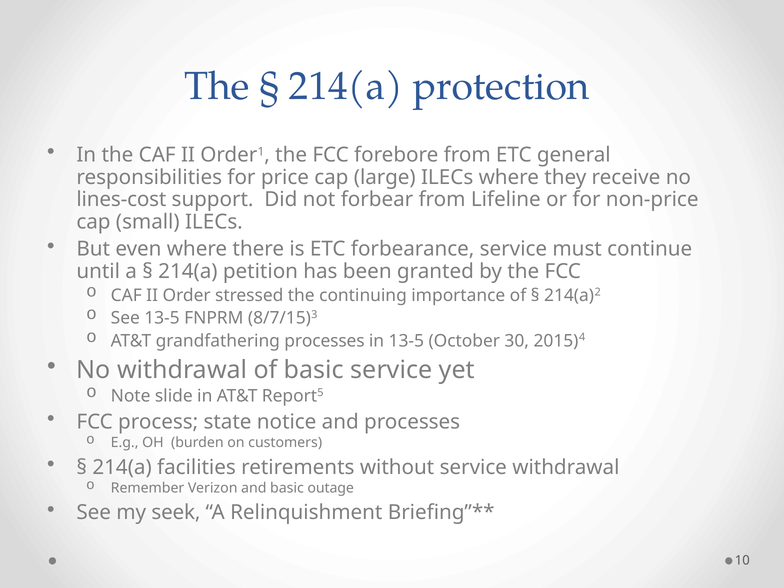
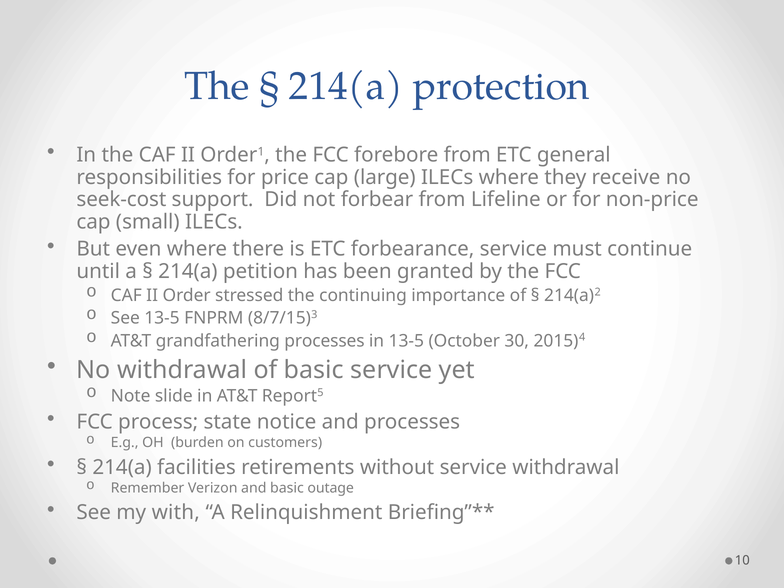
lines-cost: lines-cost -> seek-cost
seek: seek -> with
